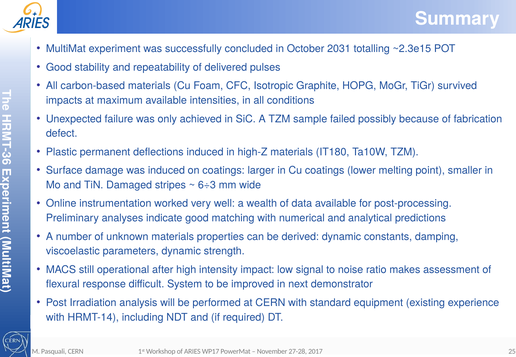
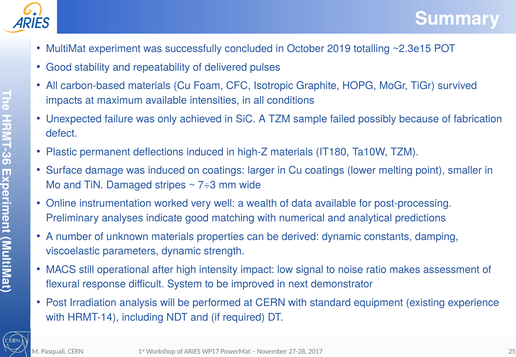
2031: 2031 -> 2019
6÷3: 6÷3 -> 7÷3
